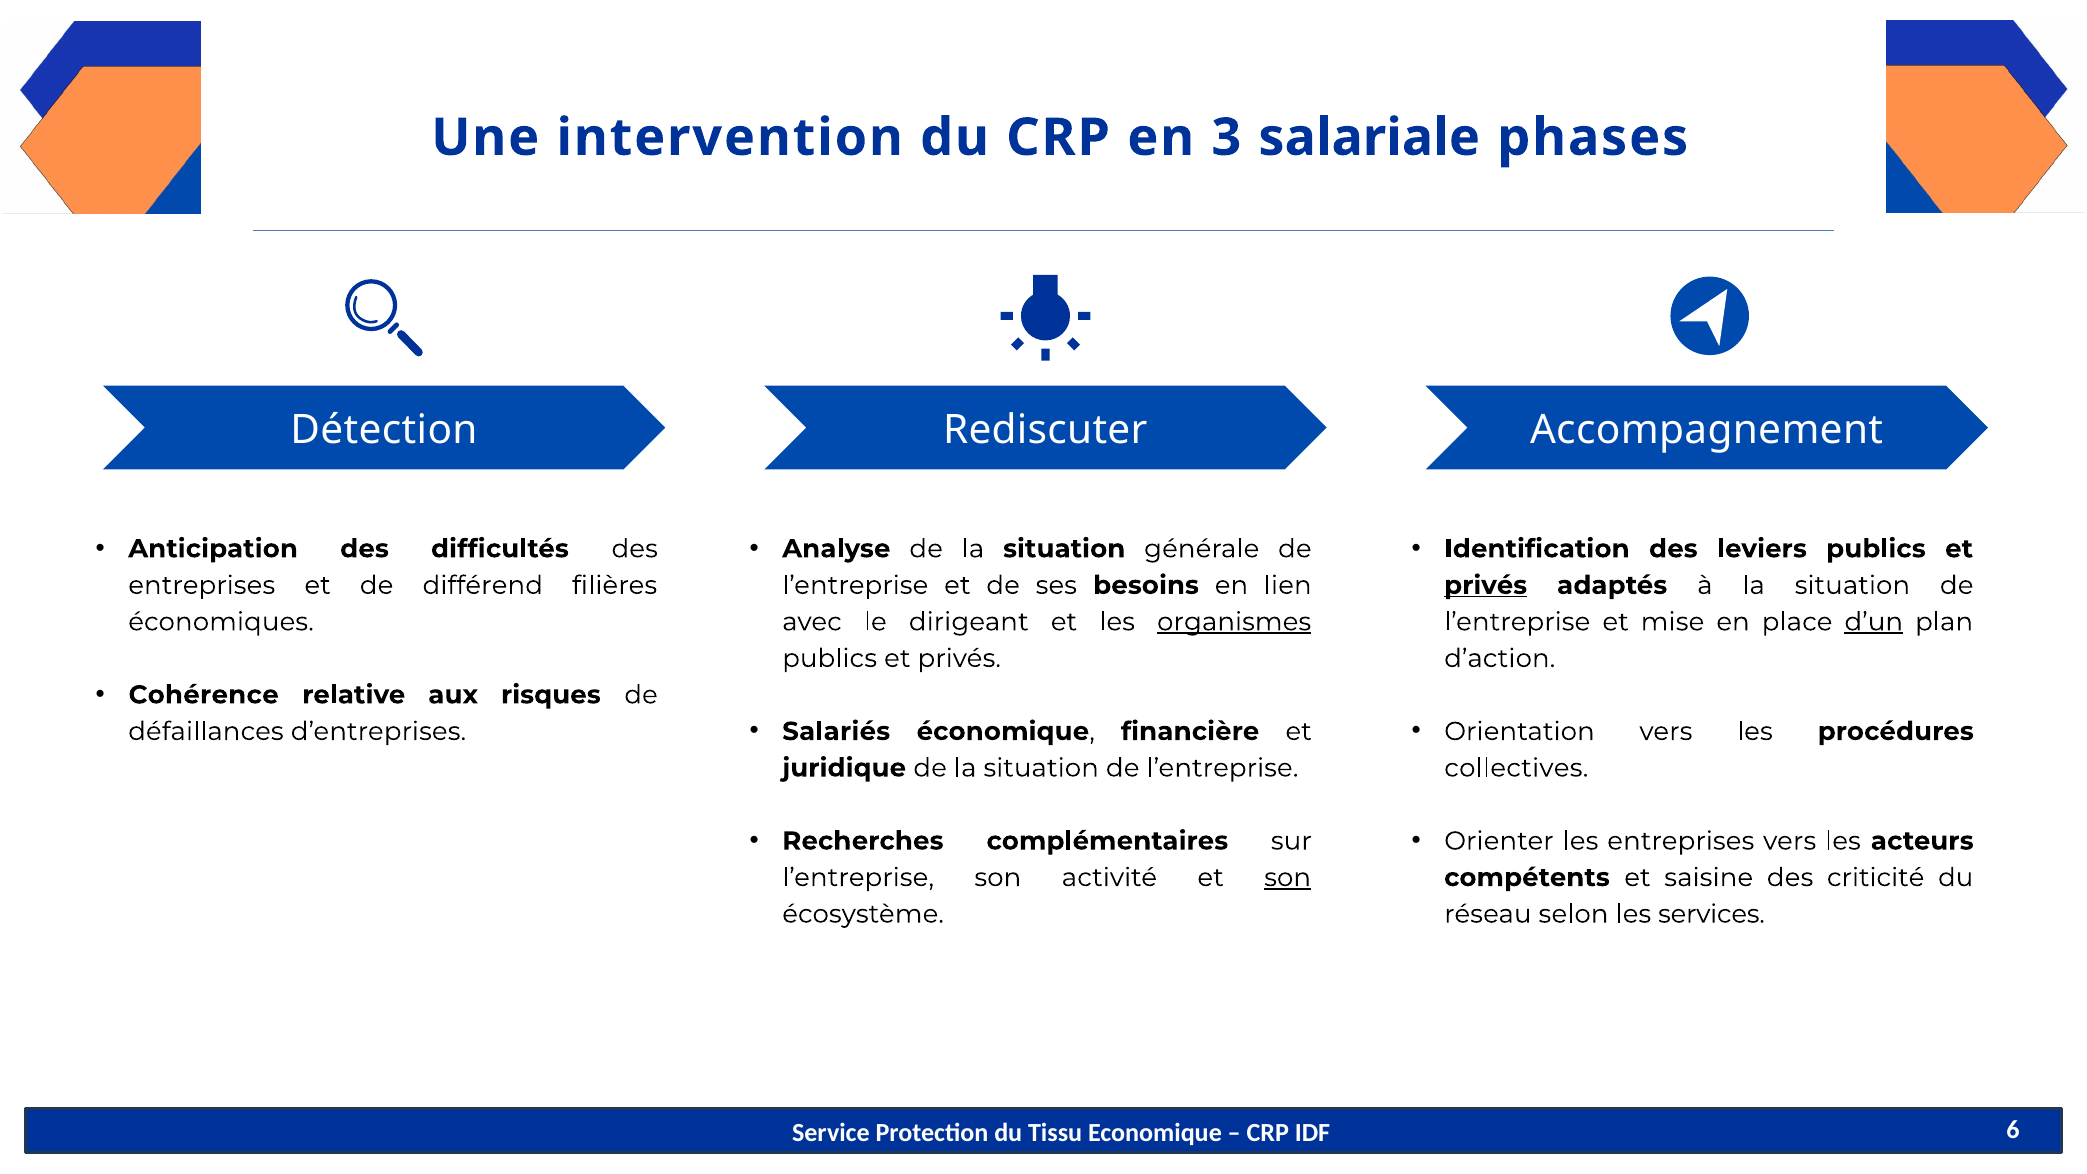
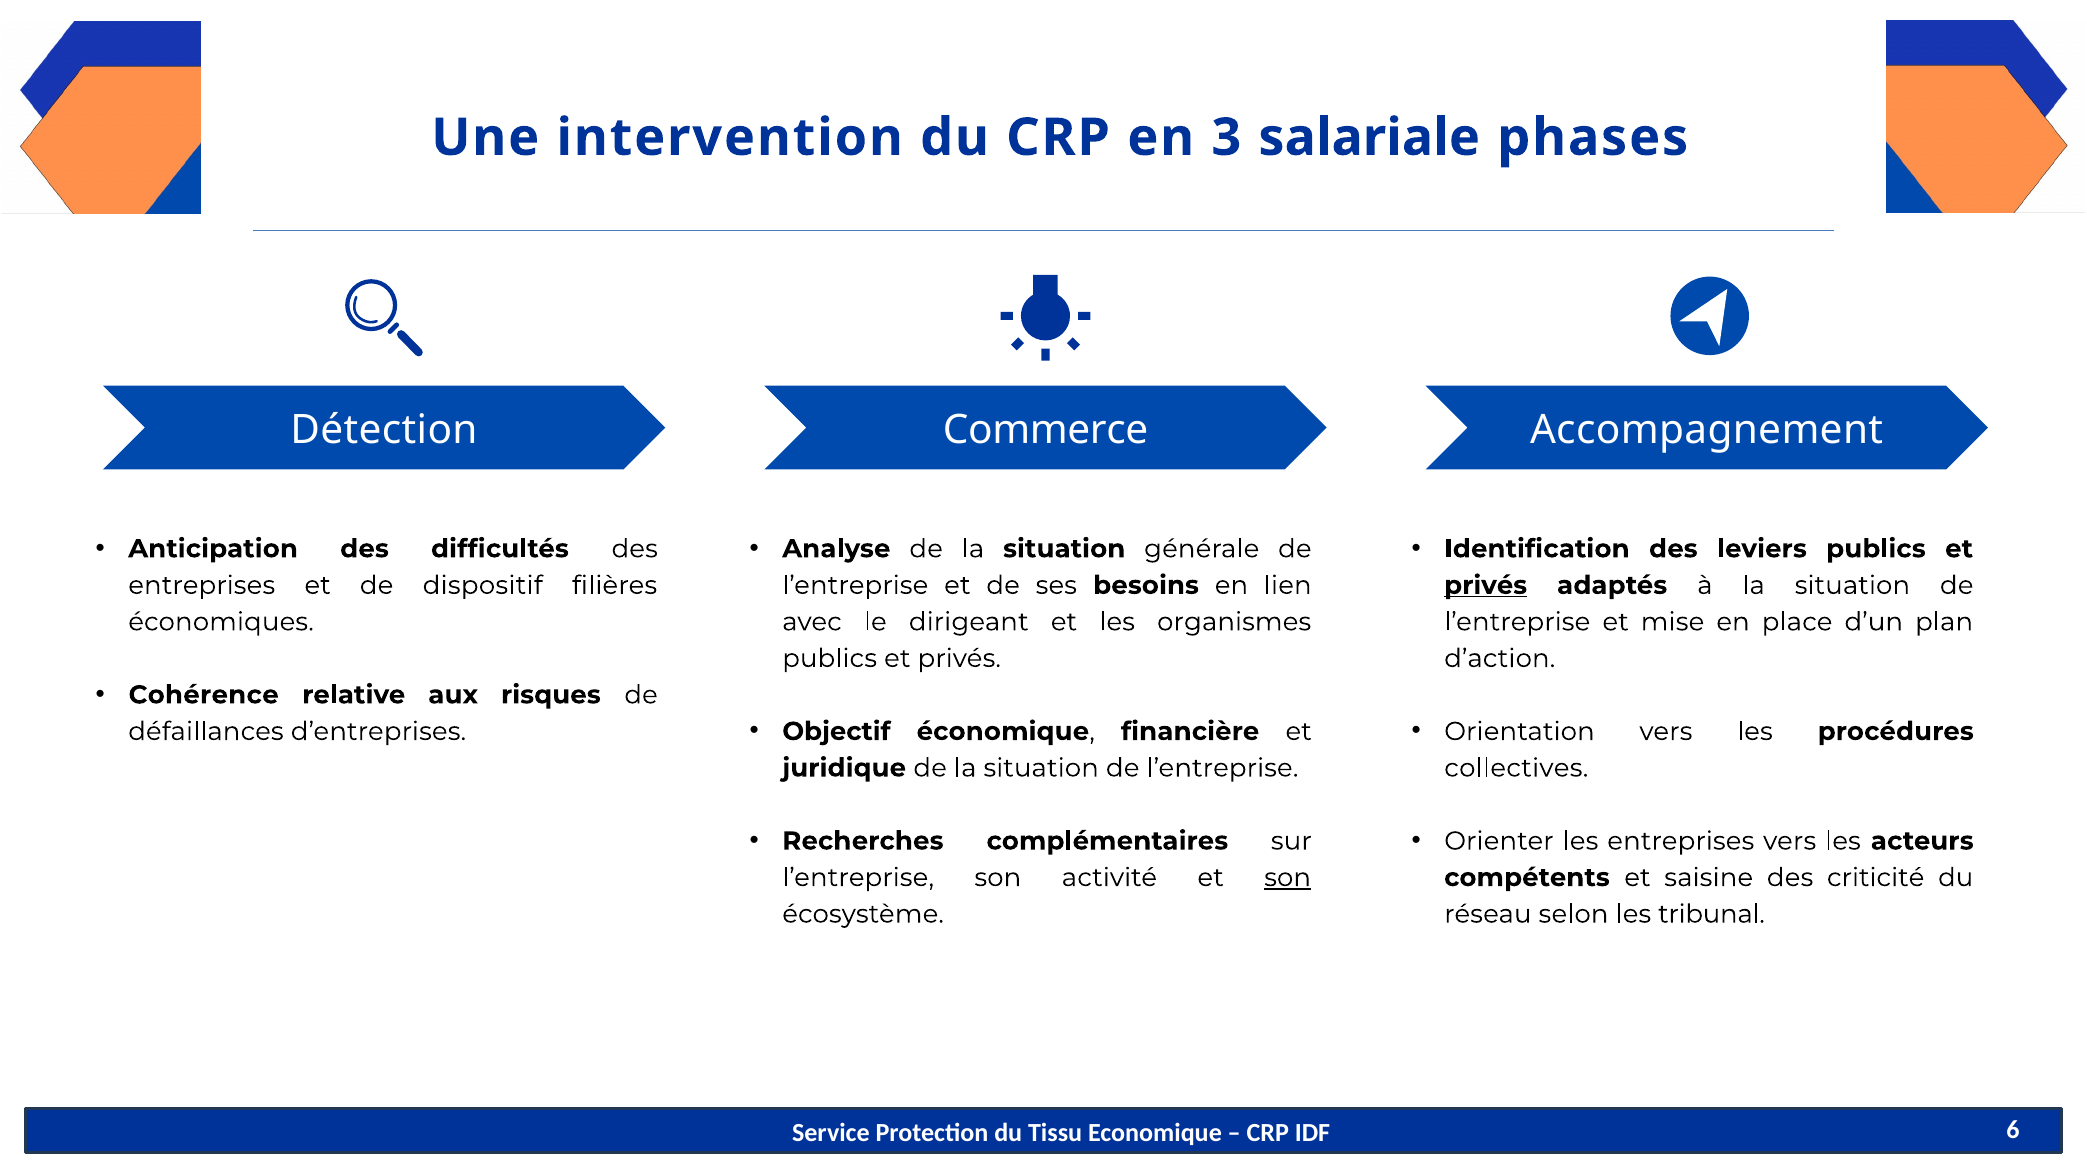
Rediscuter: Rediscuter -> Commerce
différend: différend -> dispositif
organismes underline: present -> none
d’un underline: present -> none
Salariés: Salariés -> Objectif
services: services -> tribunal
